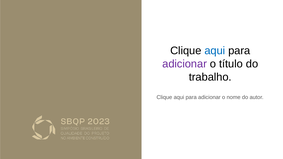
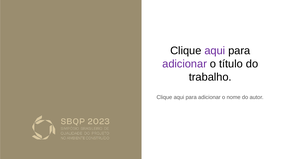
aqui at (215, 51) colour: blue -> purple
